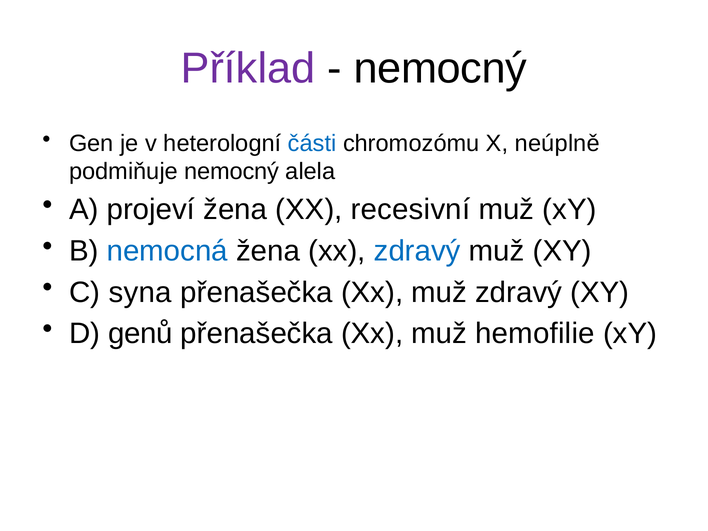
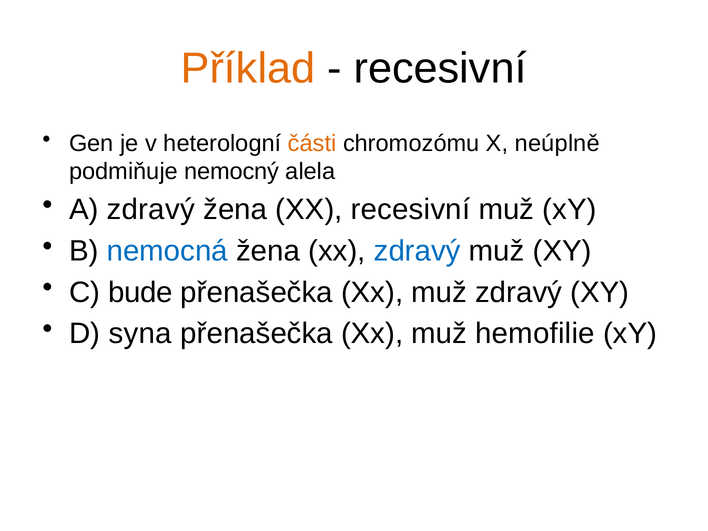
Příklad colour: purple -> orange
nemocný at (440, 69): nemocný -> recesivní
části colour: blue -> orange
A projeví: projeví -> zdravý
syna: syna -> bude
genů: genů -> syna
